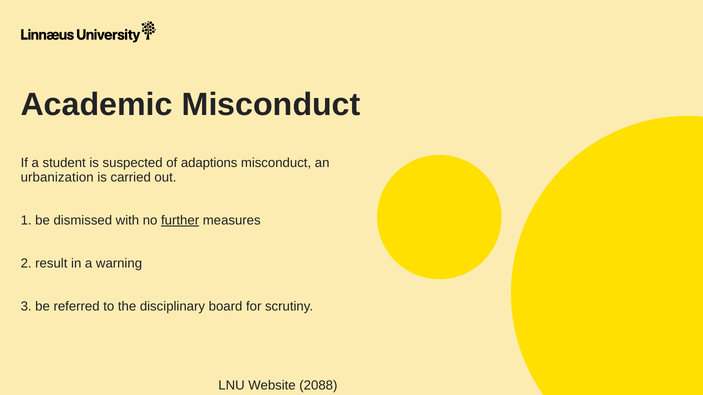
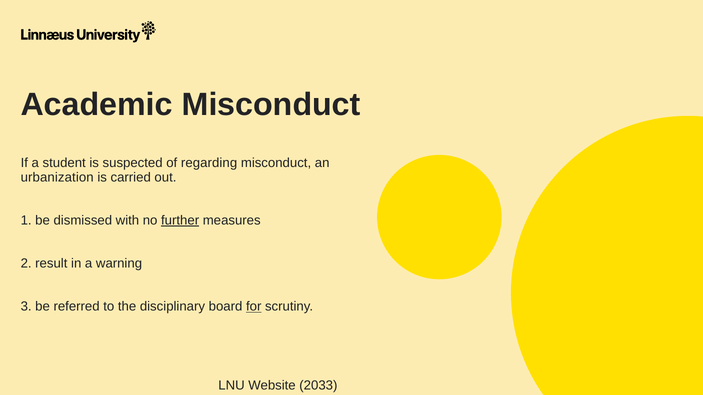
adaptions: adaptions -> regarding
for underline: none -> present
2088: 2088 -> 2033
